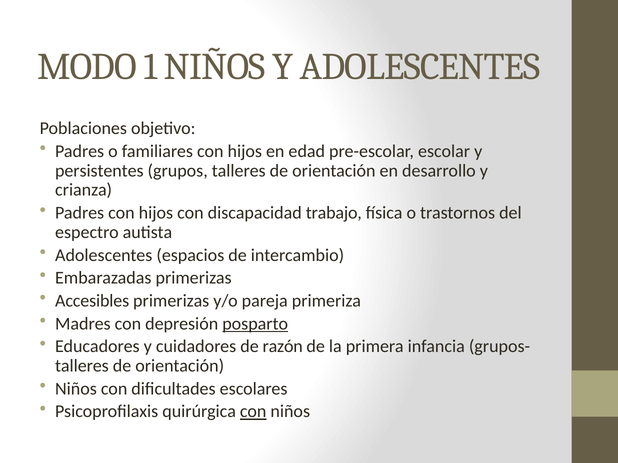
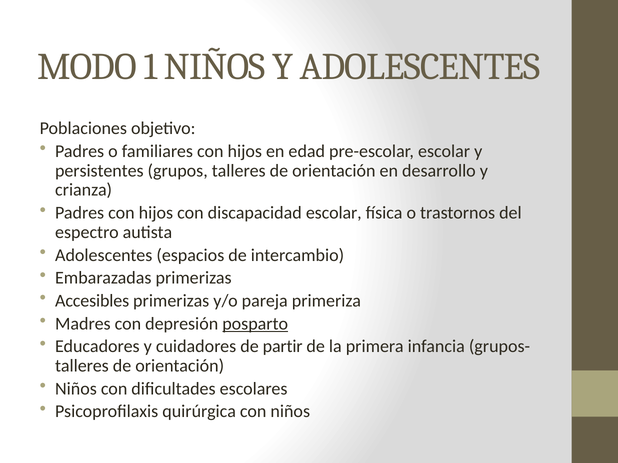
discapacidad trabajo: trabajo -> escolar
razón: razón -> partir
con at (253, 412) underline: present -> none
